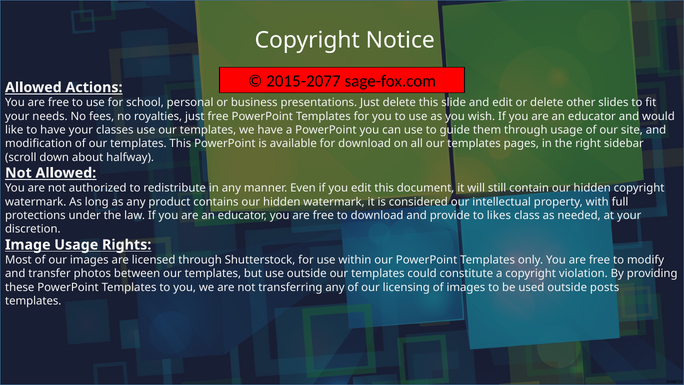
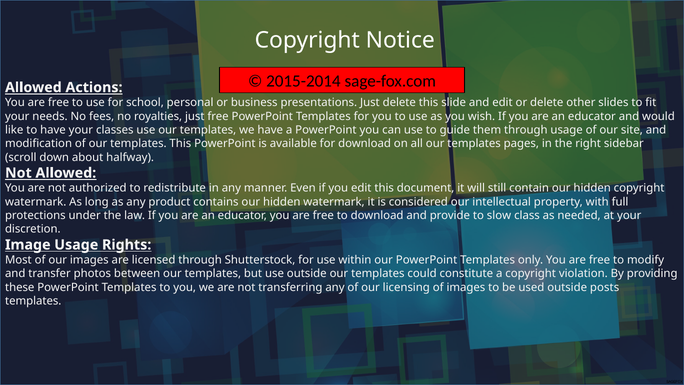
2015-2077: 2015-2077 -> 2015-2014
likes: likes -> slow
